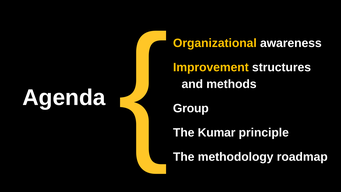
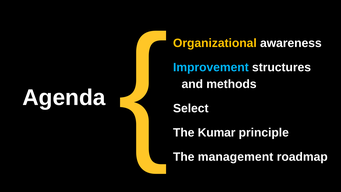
Improvement colour: yellow -> light blue
Group: Group -> Select
methodology: methodology -> management
